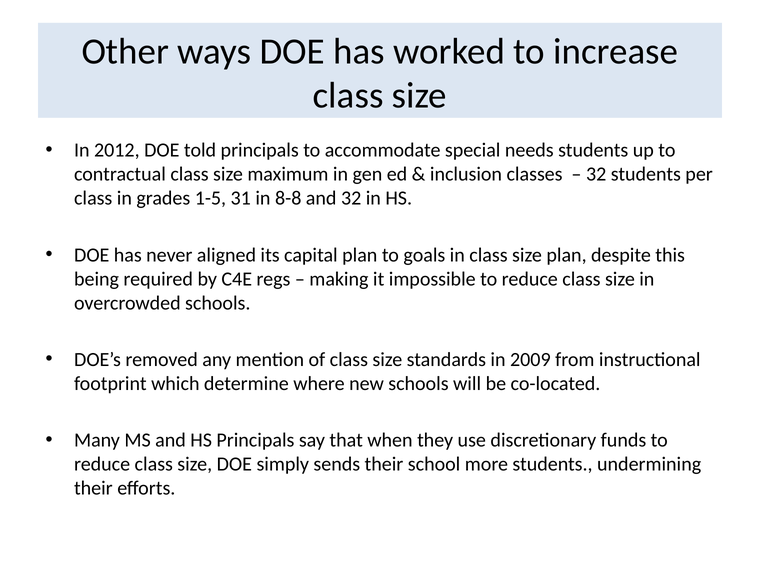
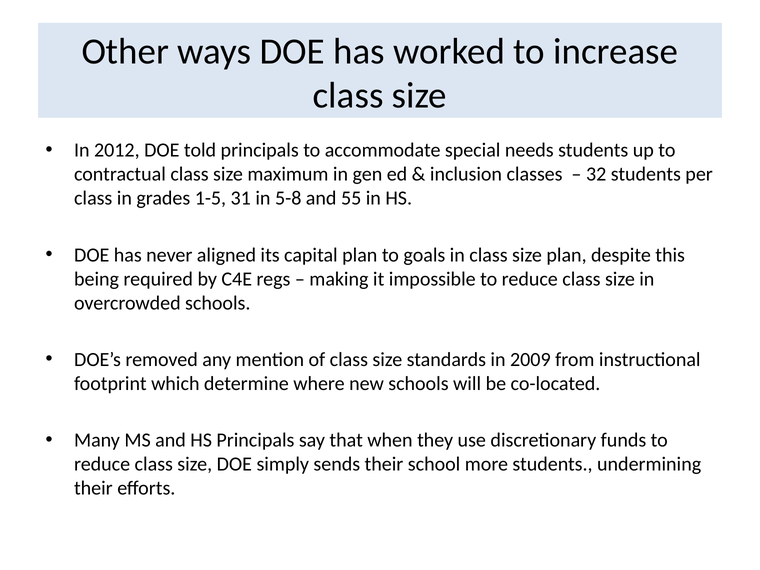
8-8: 8-8 -> 5-8
and 32: 32 -> 55
